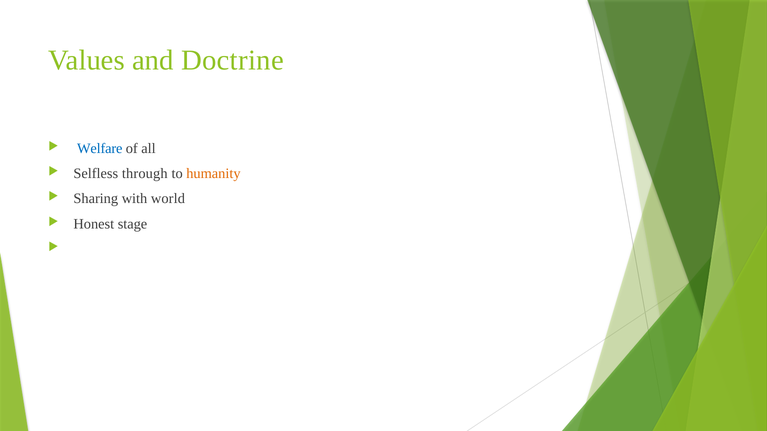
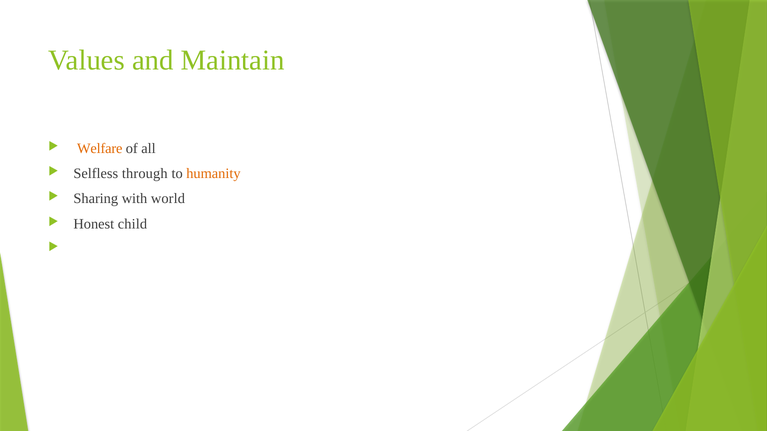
Doctrine: Doctrine -> Maintain
Welfare colour: blue -> orange
stage: stage -> child
